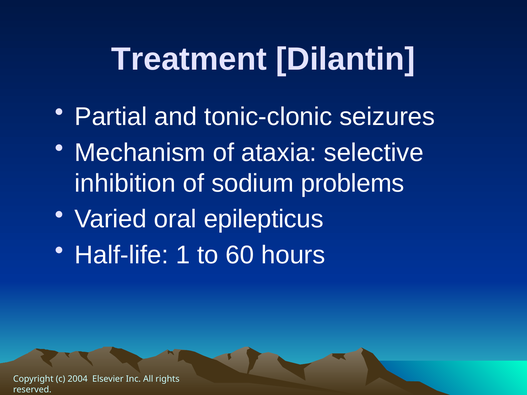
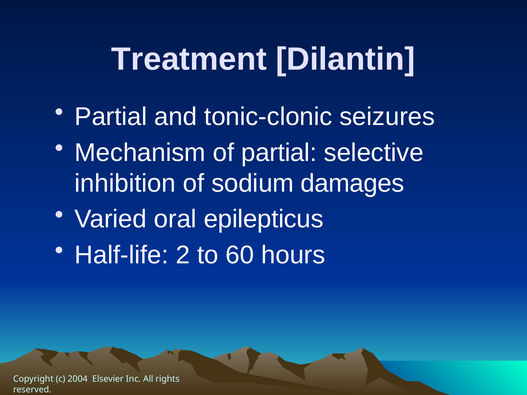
of ataxia: ataxia -> partial
problems: problems -> damages
1: 1 -> 2
